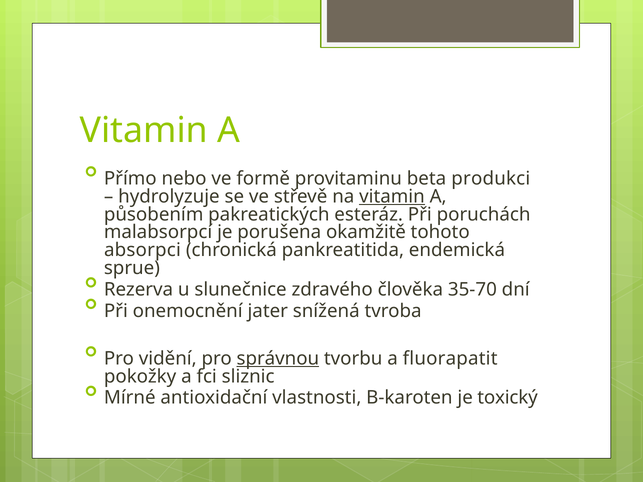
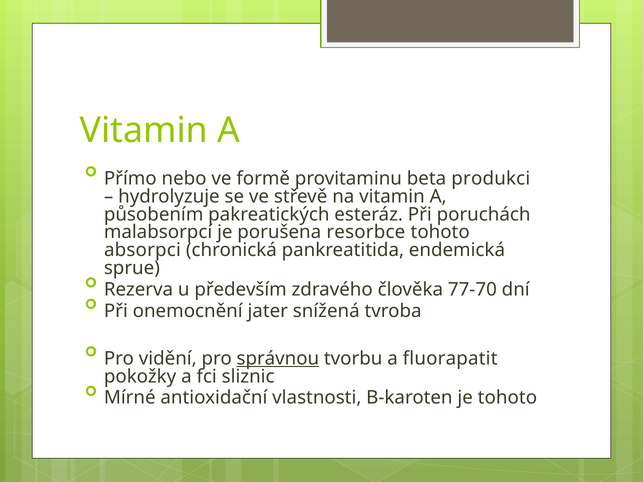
vitamin at (392, 196) underline: present -> none
okamžitě: okamžitě -> resorbce
slunečnice: slunečnice -> především
35-70: 35-70 -> 77-70
je toxický: toxický -> tohoto
